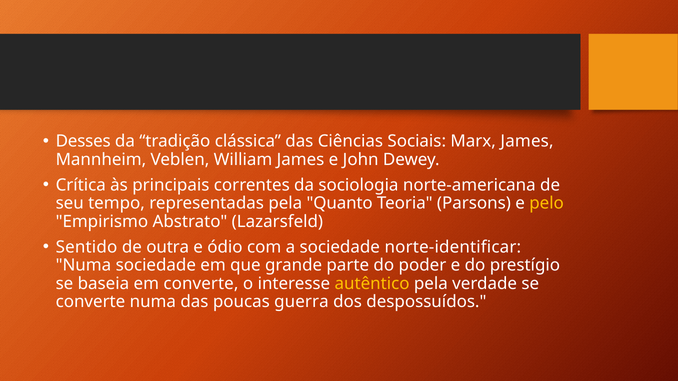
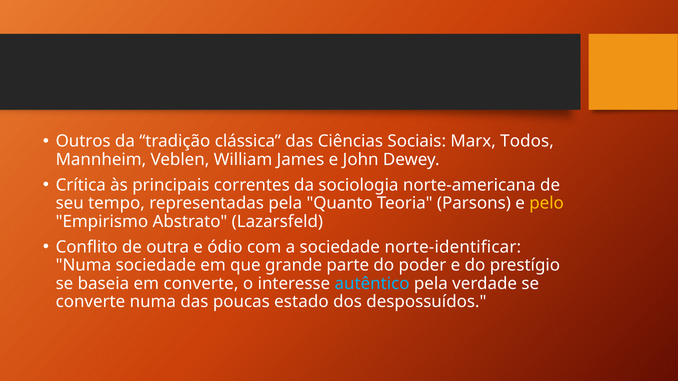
Desses: Desses -> Outros
Marx James: James -> Todos
Sentido: Sentido -> Conflito
autêntico colour: yellow -> light blue
guerra: guerra -> estado
